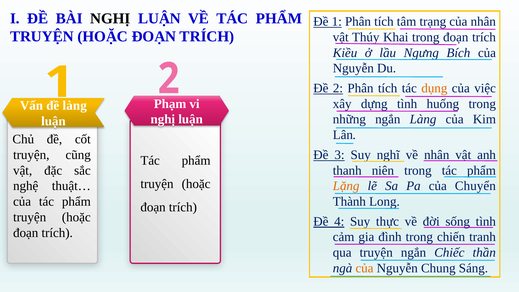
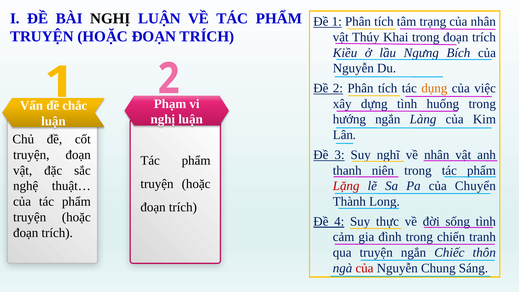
đề làng: làng -> chắc
những: những -> hướng
truyện cũng: cũng -> đoạn
Lặng colour: orange -> red
thần: thần -> thôn
của at (364, 268) colour: orange -> red
